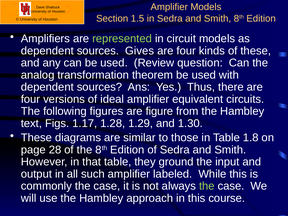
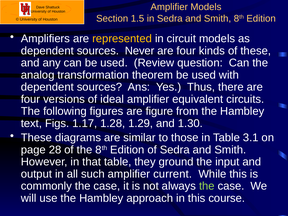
represented colour: light green -> yellow
Gives: Gives -> Never
1.8: 1.8 -> 3.1
labeled: labeled -> current
